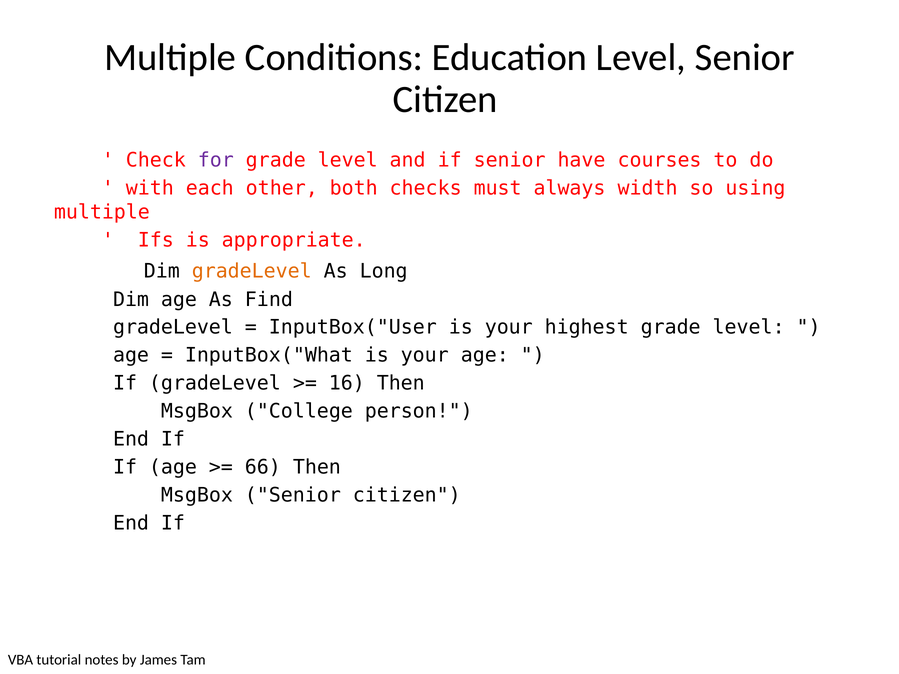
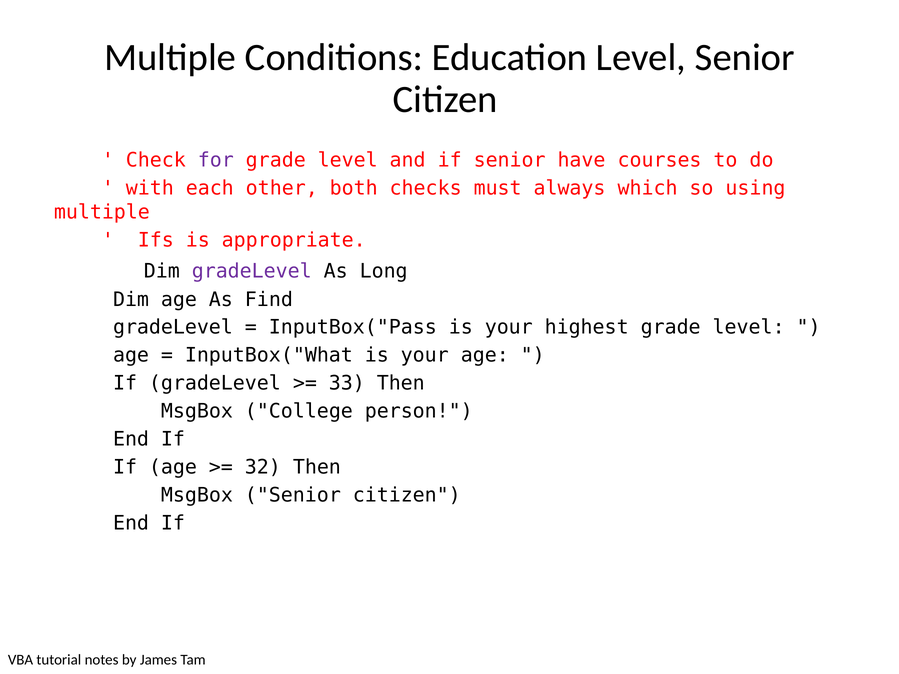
width: width -> which
gradeLevel at (252, 271) colour: orange -> purple
InputBox("User: InputBox("User -> InputBox("Pass
16: 16 -> 33
66: 66 -> 32
